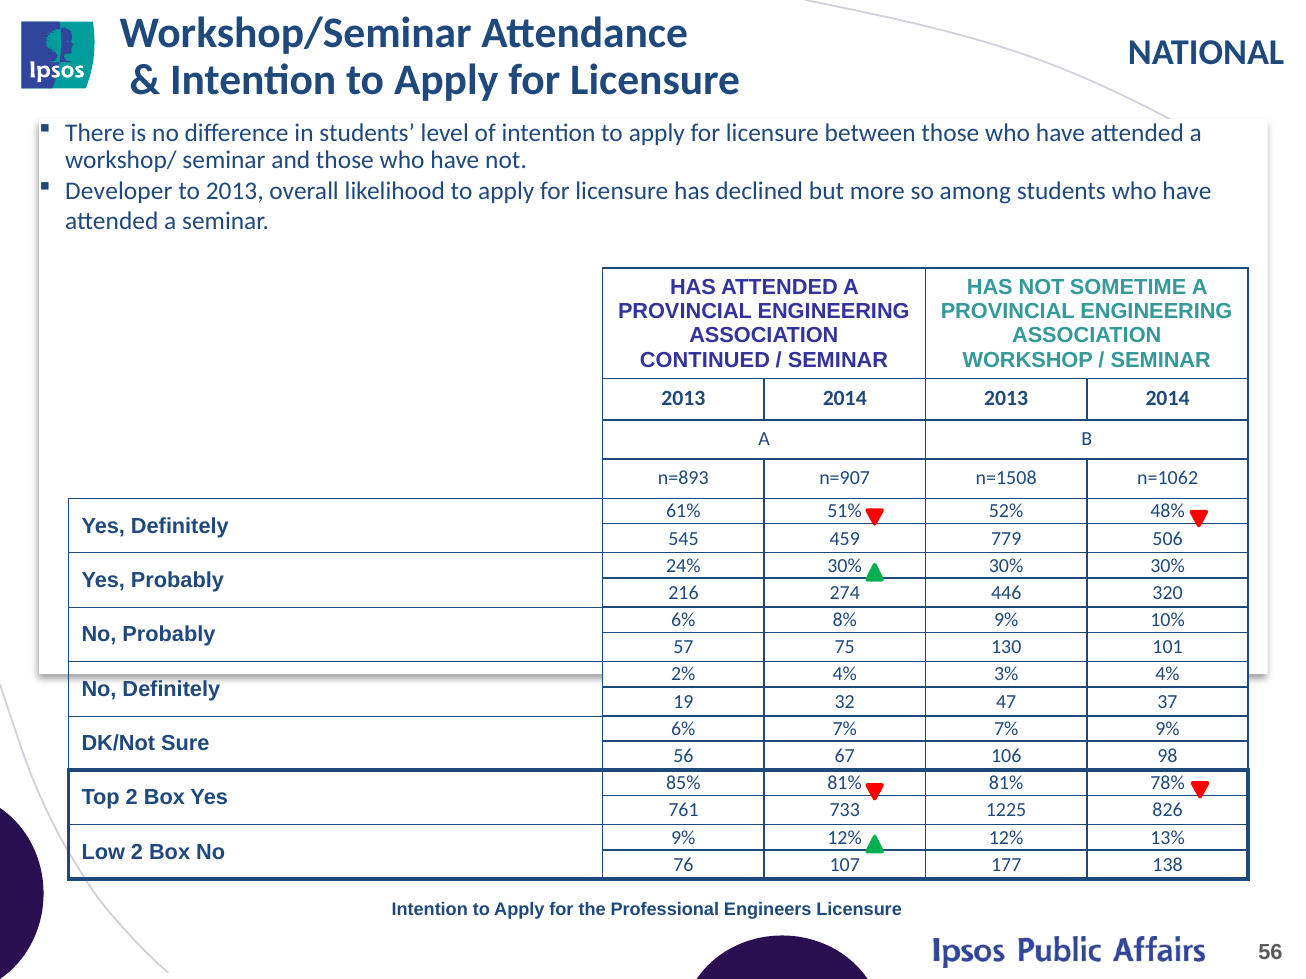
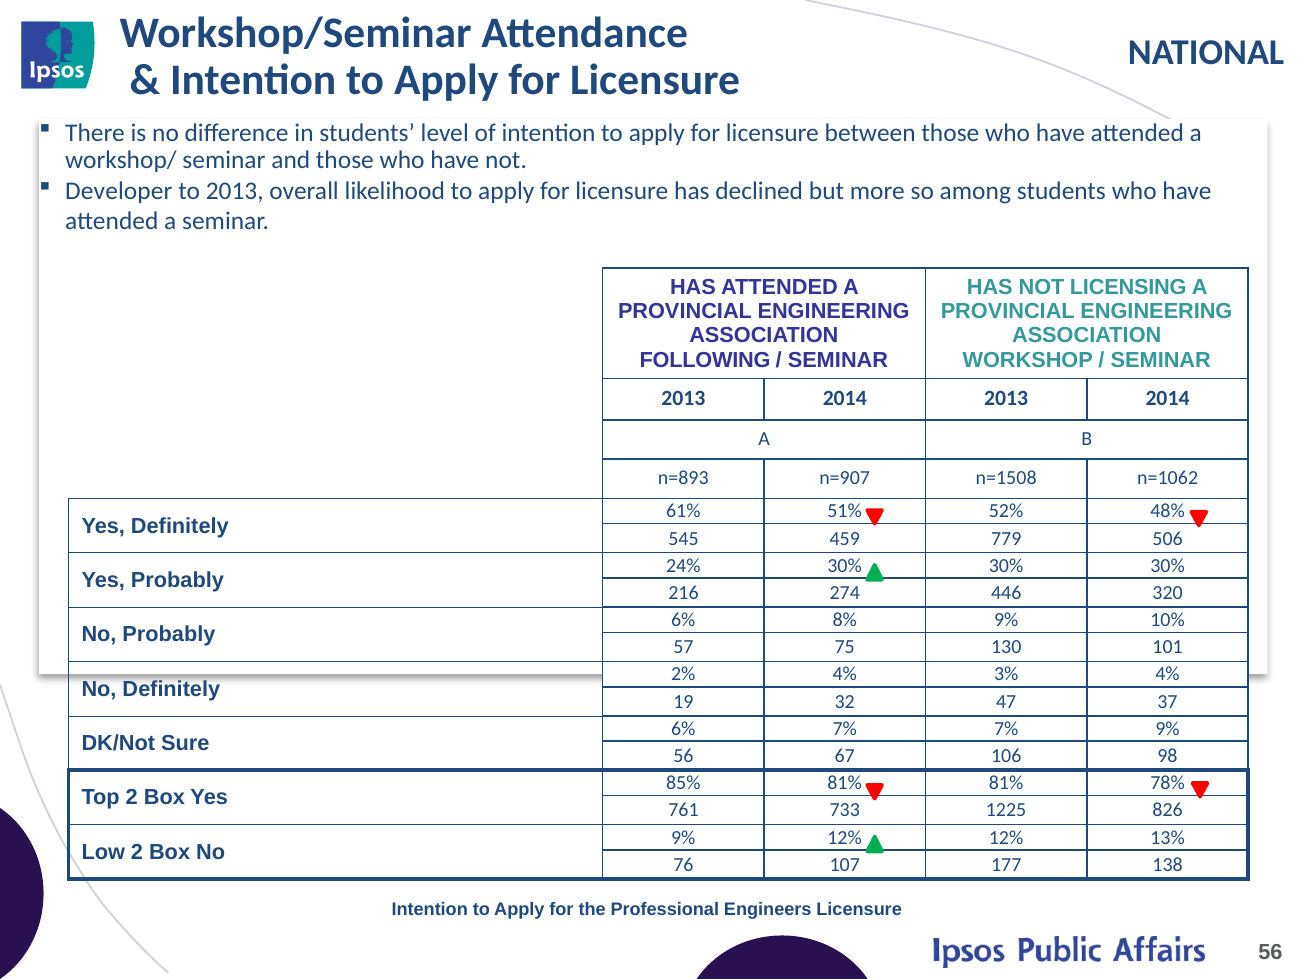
SOMETIME: SOMETIME -> LICENSING
CONTINUED: CONTINUED -> FOLLOWING
